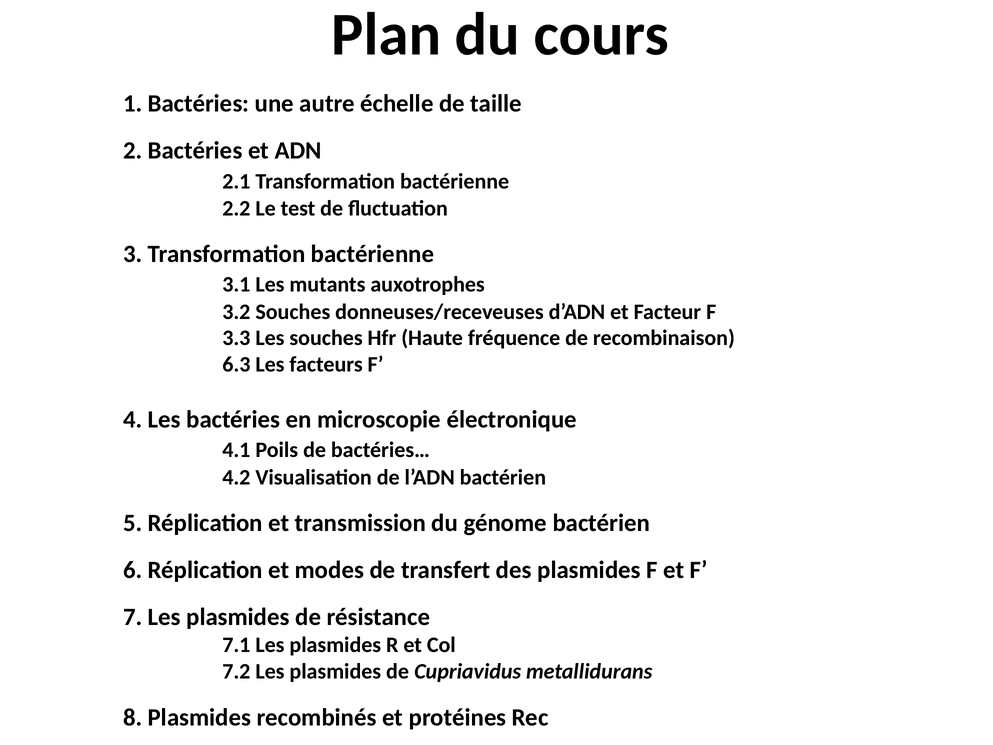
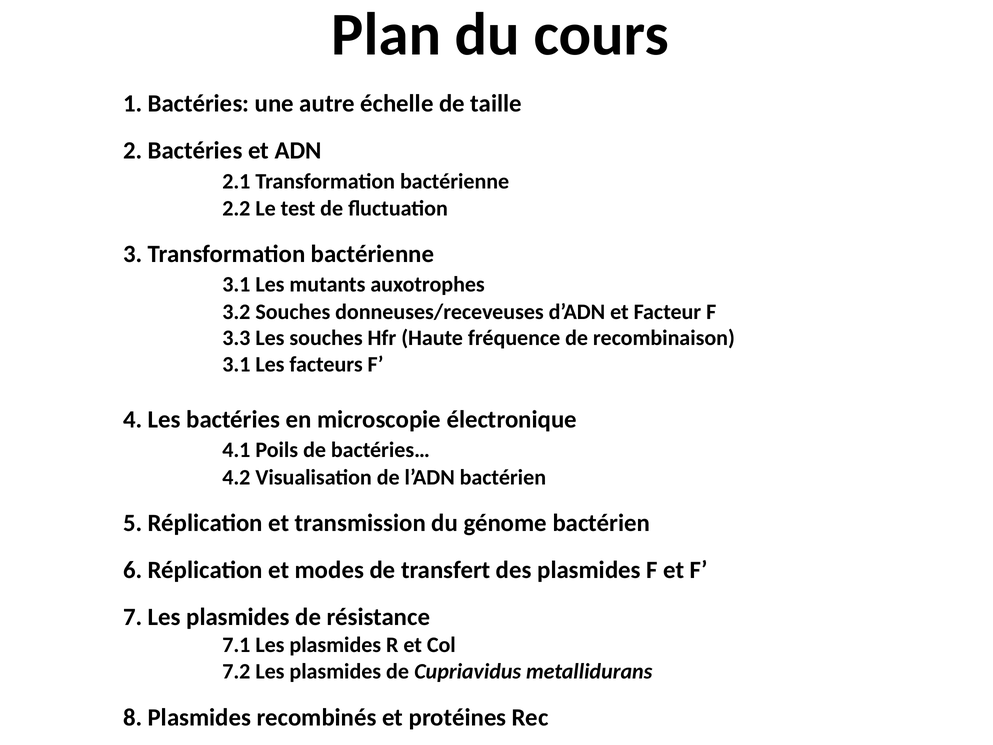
6.3 at (236, 365): 6.3 -> 3.1
